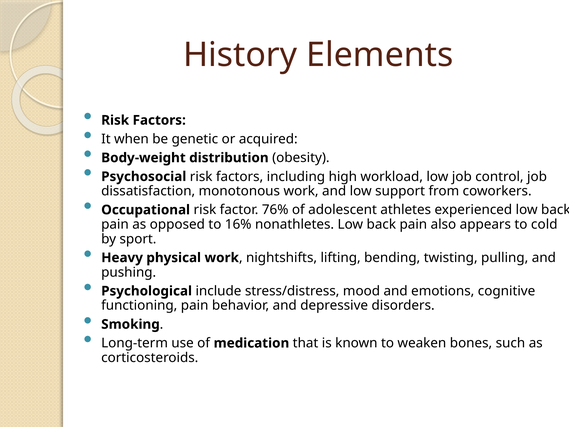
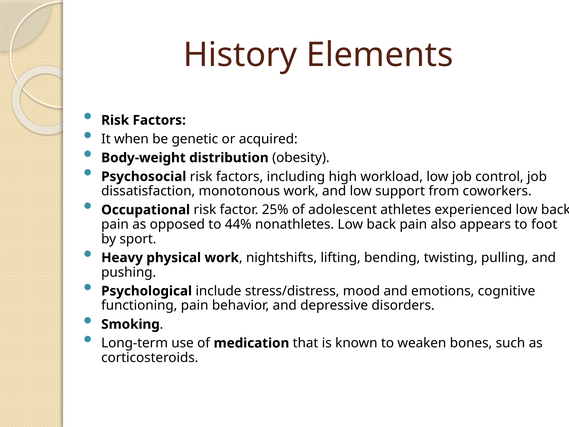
76%: 76% -> 25%
16%: 16% -> 44%
cold: cold -> foot
